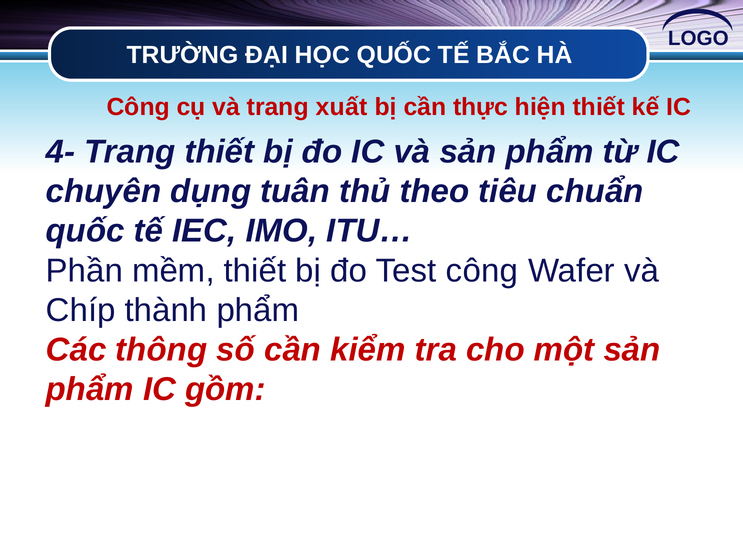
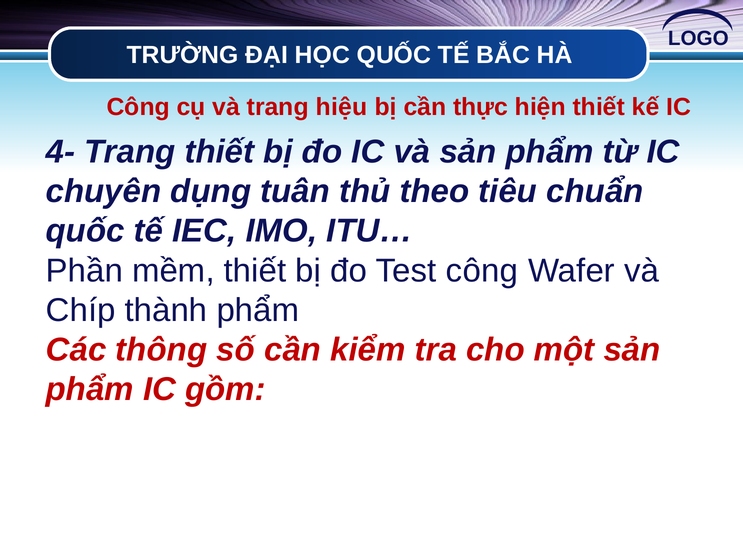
xuất: xuất -> hiệu
